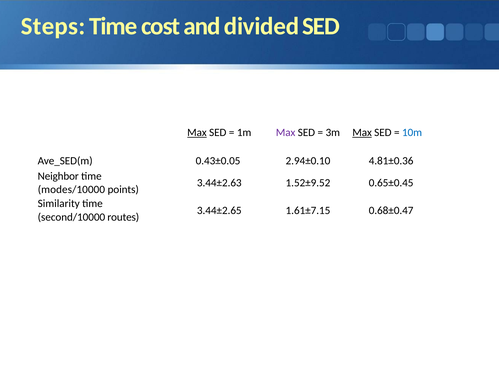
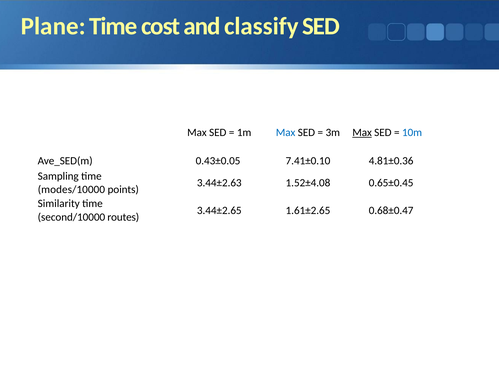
Steps: Steps -> Plane
divided: divided -> classify
Max at (197, 132) underline: present -> none
Max at (286, 132) colour: purple -> blue
2.94±0.10: 2.94±0.10 -> 7.41±0.10
Neighbor: Neighbor -> Sampling
1.52±9.52: 1.52±9.52 -> 1.52±4.08
1.61±7.15: 1.61±7.15 -> 1.61±2.65
